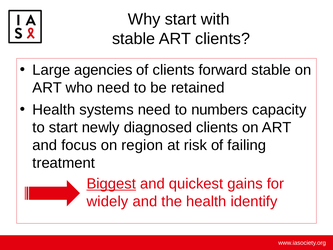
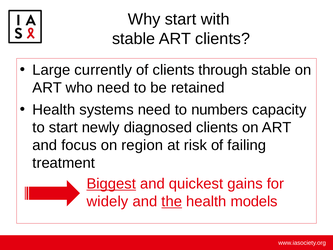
agencies: agencies -> currently
forward: forward -> through
the underline: none -> present
identify: identify -> models
